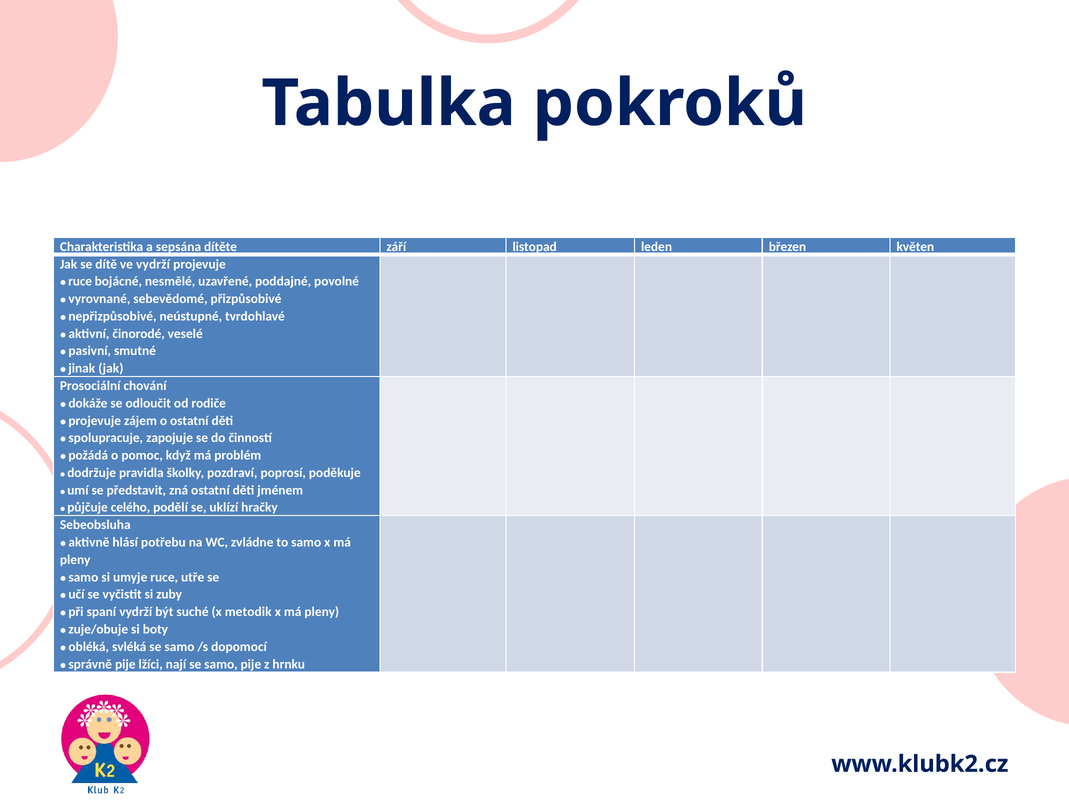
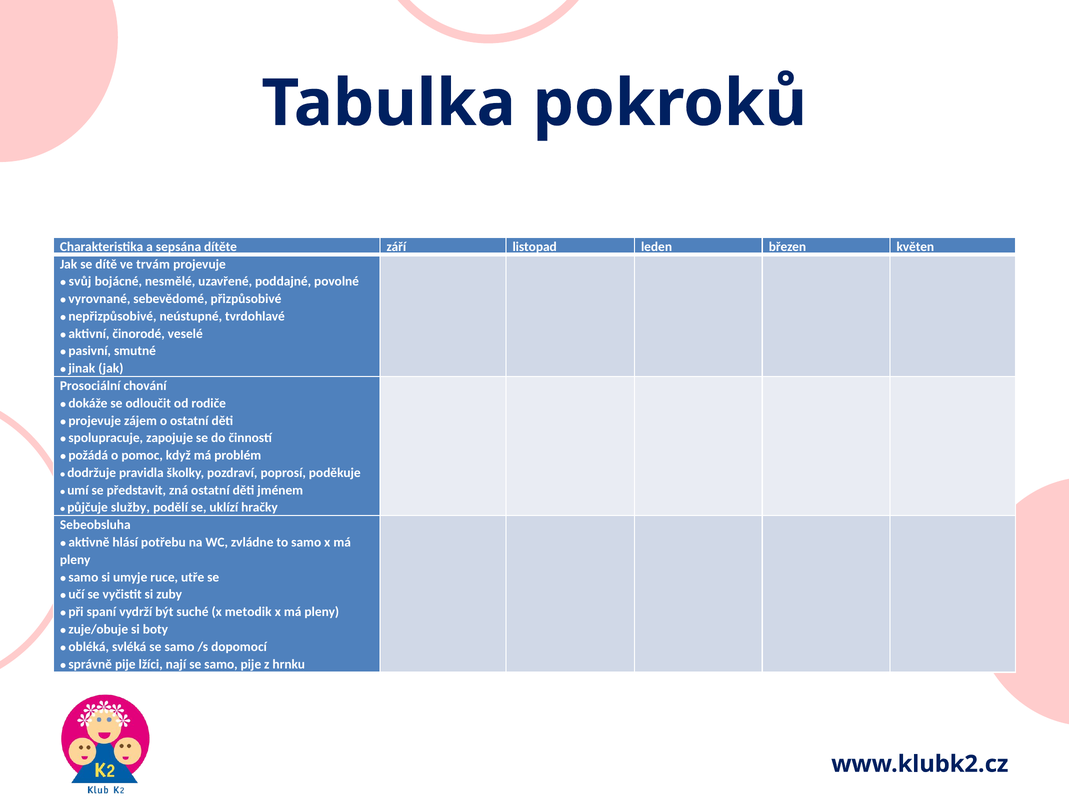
ve vydrží: vydrží -> trvám
ruce at (80, 281): ruce -> svůj
celého: celého -> služby
